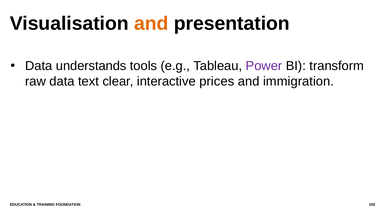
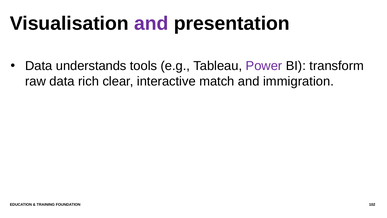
and at (151, 24) colour: orange -> purple
text: text -> rich
prices: prices -> match
